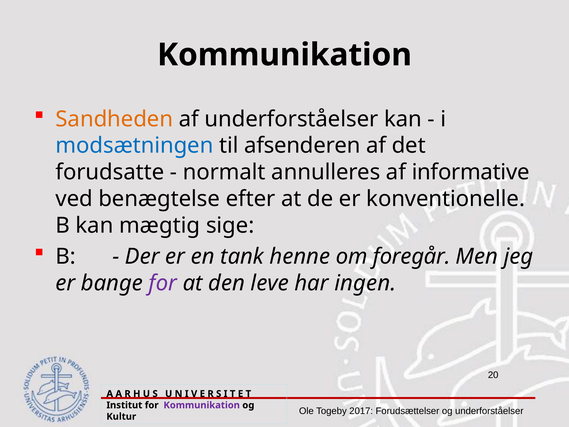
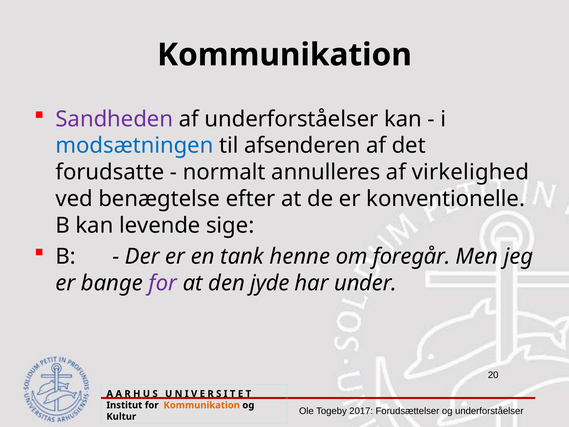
Sandheden colour: orange -> purple
informative: informative -> virkelighed
mægtig: mægtig -> levende
leve: leve -> jyde
ingen: ingen -> under
Kommunikation at (202, 405) colour: purple -> orange
